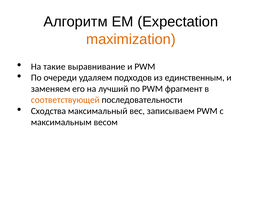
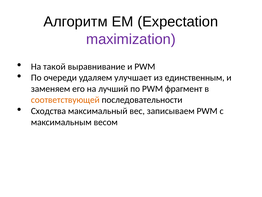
maximization colour: orange -> purple
такие: такие -> такой
подходов: подходов -> улучшает
